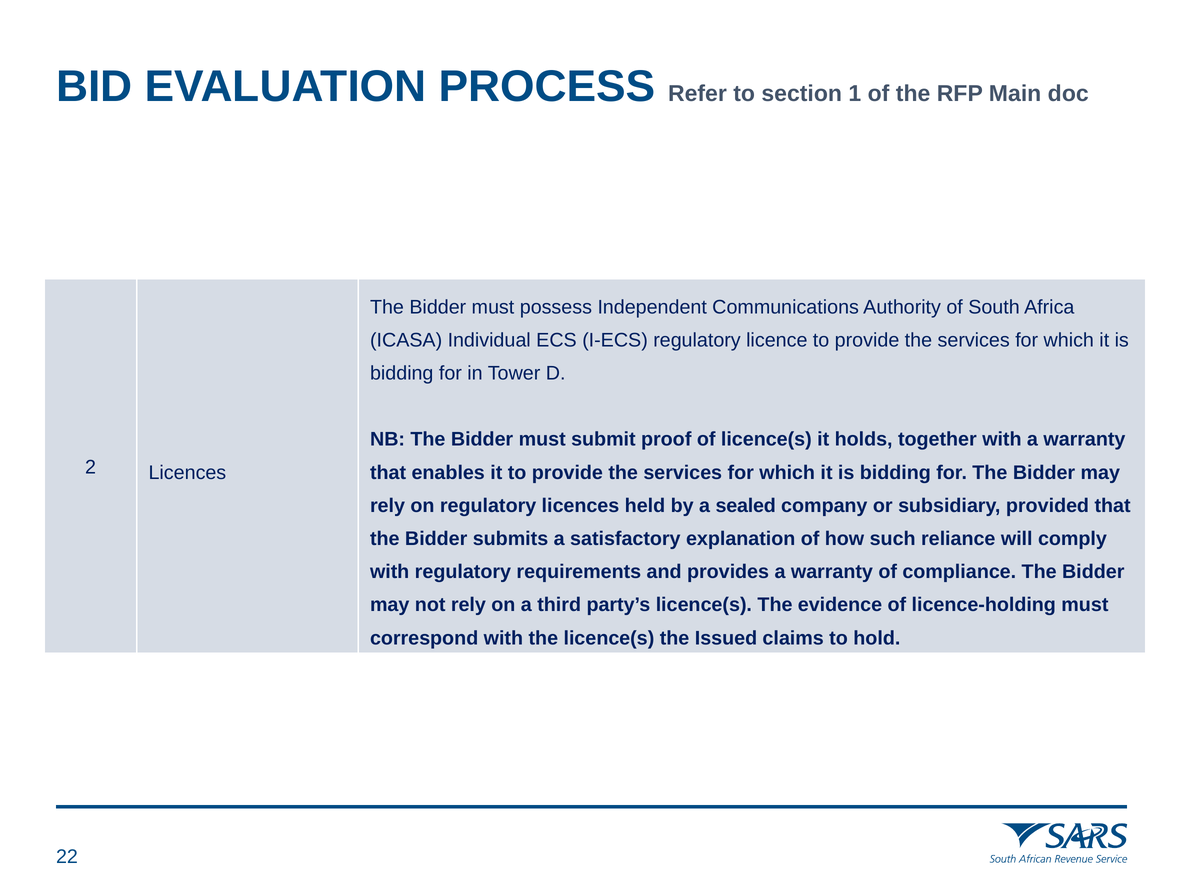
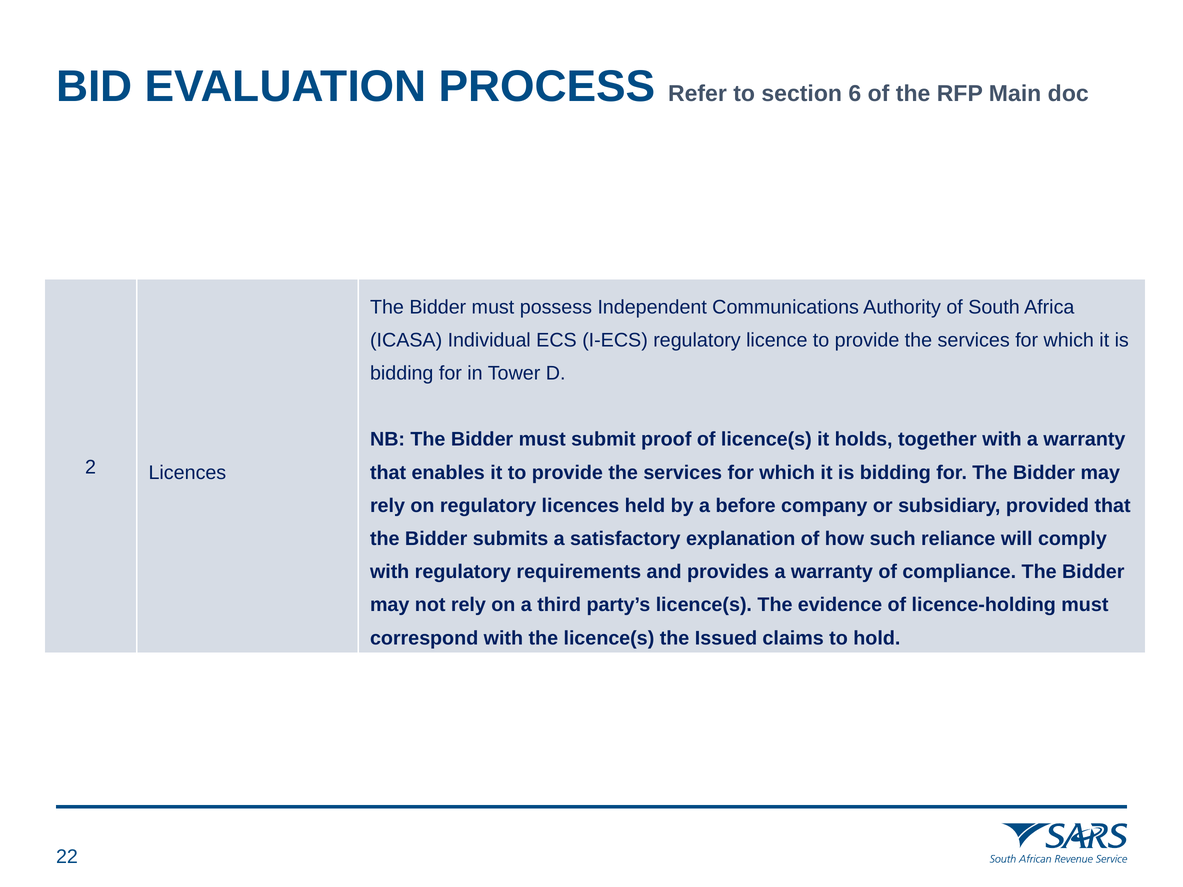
1: 1 -> 6
sealed: sealed -> before
